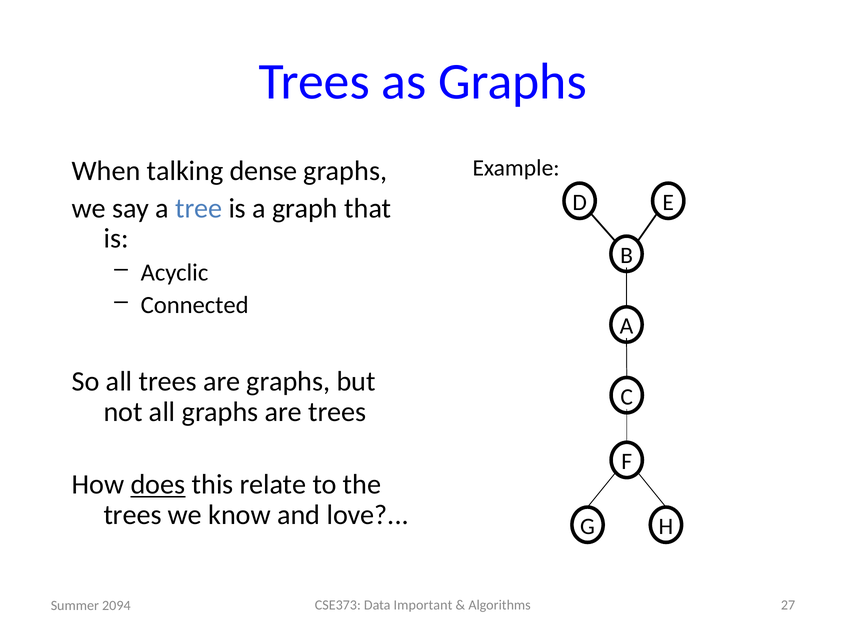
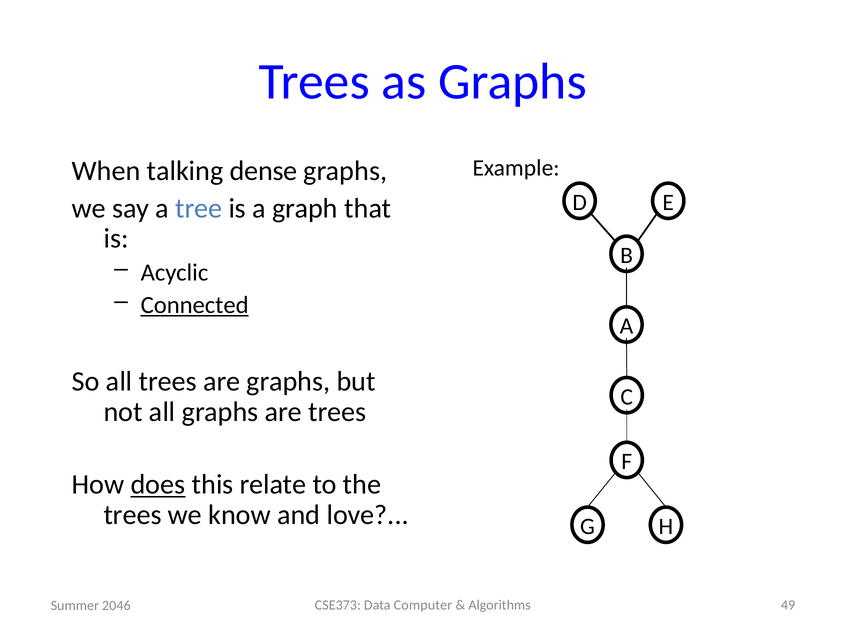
Connected underline: none -> present
Important: Important -> Computer
27: 27 -> 49
2094: 2094 -> 2046
